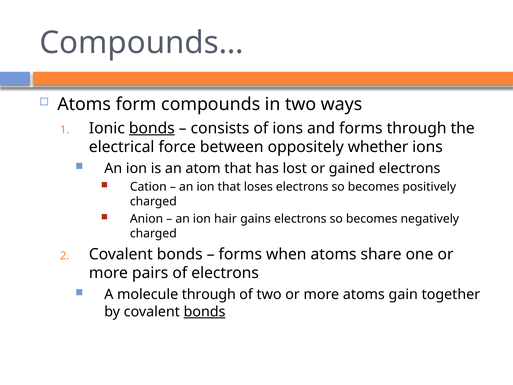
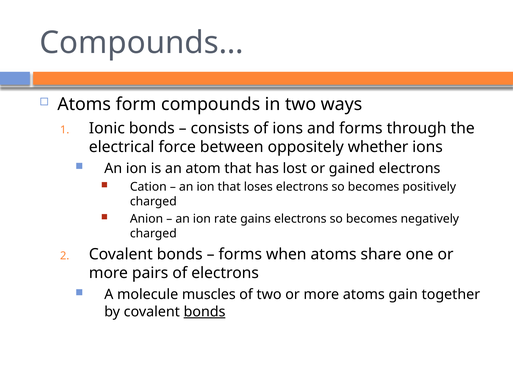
bonds at (152, 128) underline: present -> none
hair: hair -> rate
molecule through: through -> muscles
